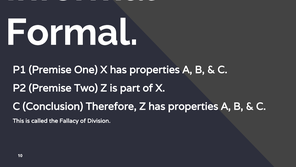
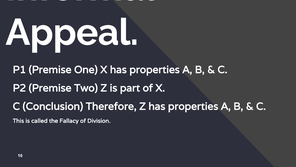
Formal: Formal -> Appeal
